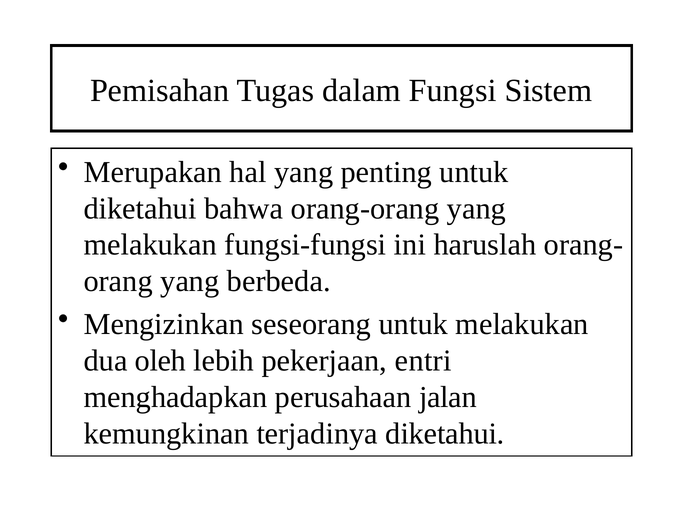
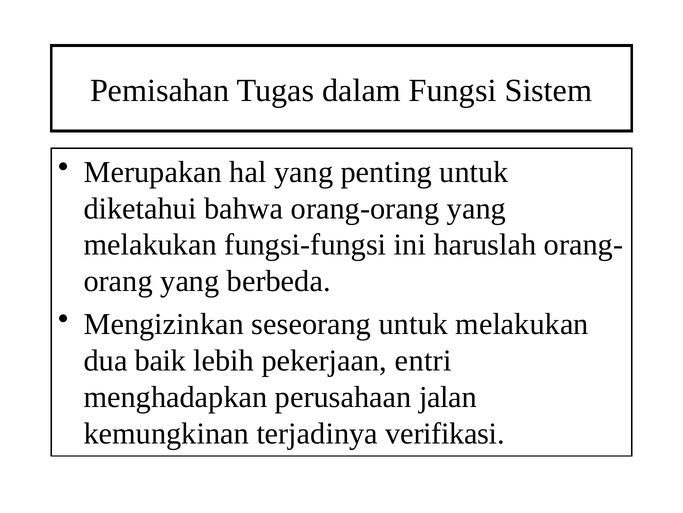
oleh: oleh -> baik
terjadinya diketahui: diketahui -> verifikasi
